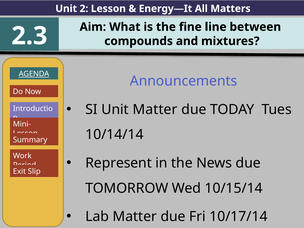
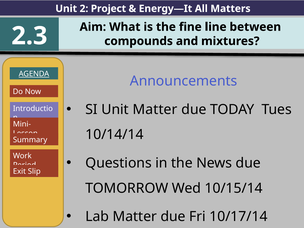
2 Lesson: Lesson -> Project
Represent: Represent -> Questions
